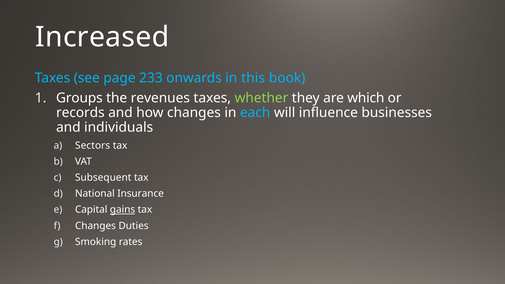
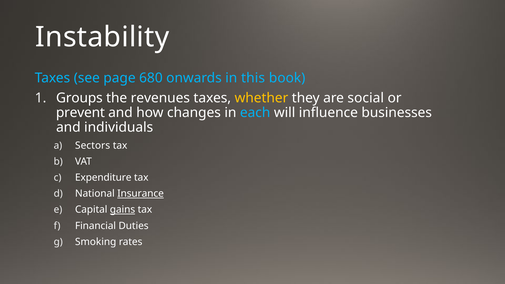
Increased: Increased -> Instability
233: 233 -> 680
whether colour: light green -> yellow
which: which -> social
records: records -> prevent
Subsequent: Subsequent -> Expenditure
Insurance underline: none -> present
Changes at (95, 226): Changes -> Financial
